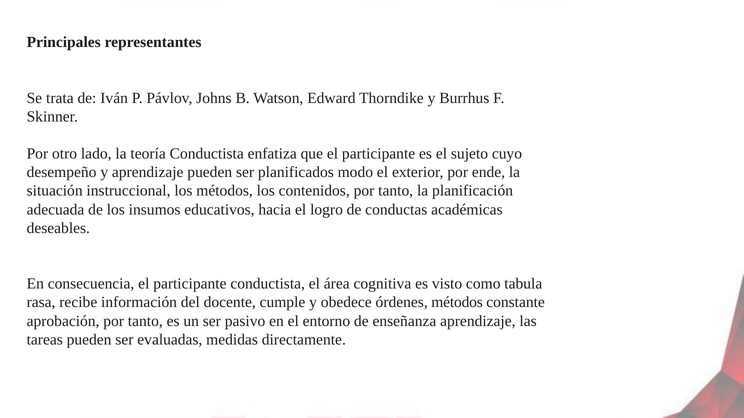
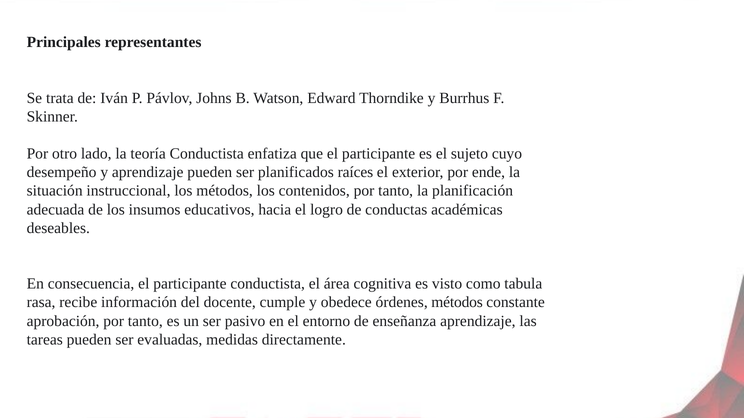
modo: modo -> raíces
